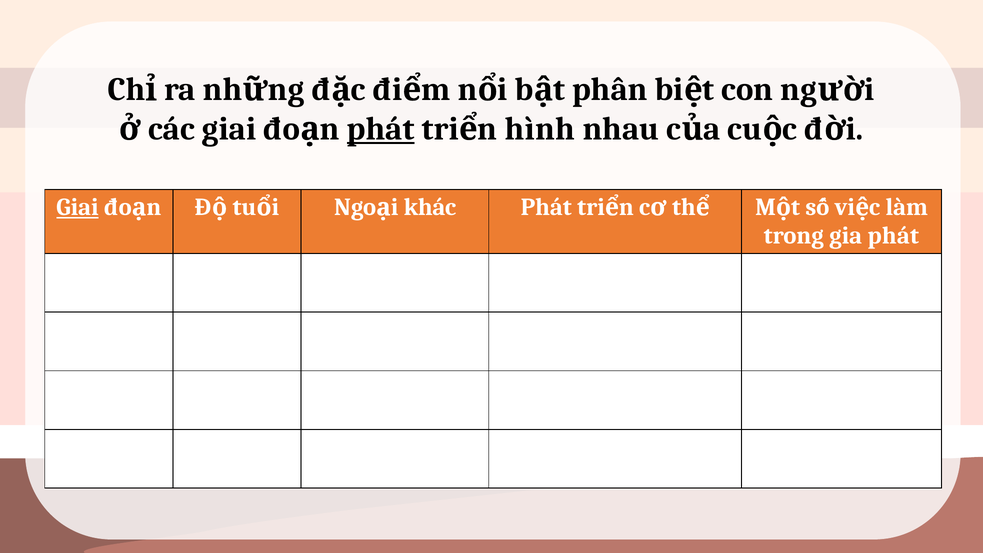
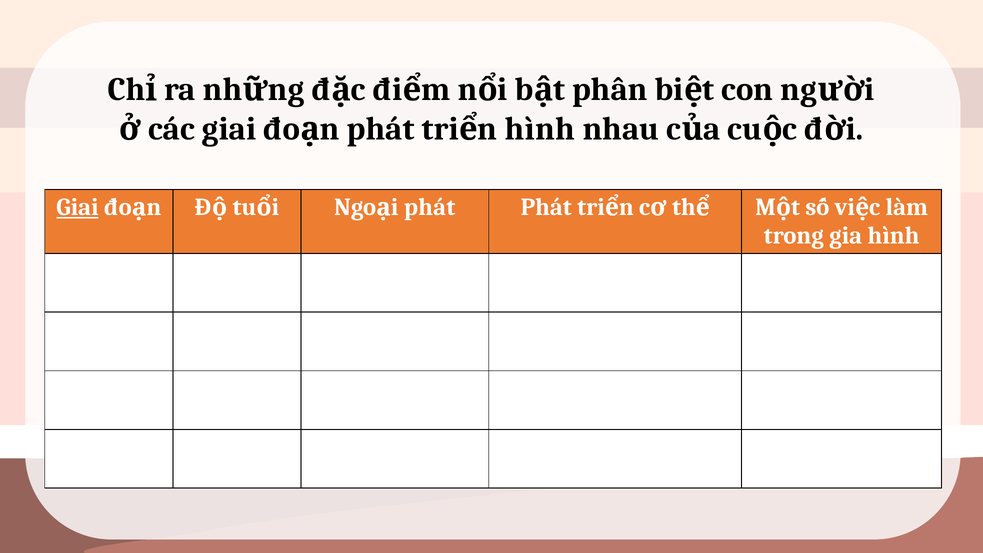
phát at (381, 129) underline: present -> none
khác at (430, 207): khác -> phát
gia phát: phát -> hình
